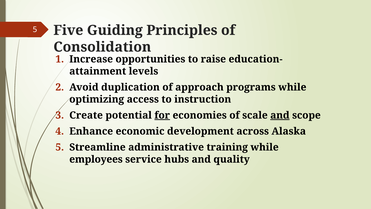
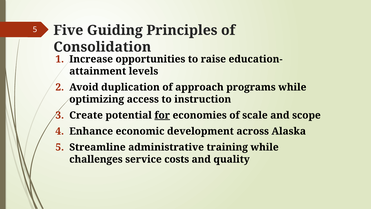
and at (280, 115) underline: present -> none
employees: employees -> challenges
hubs: hubs -> costs
